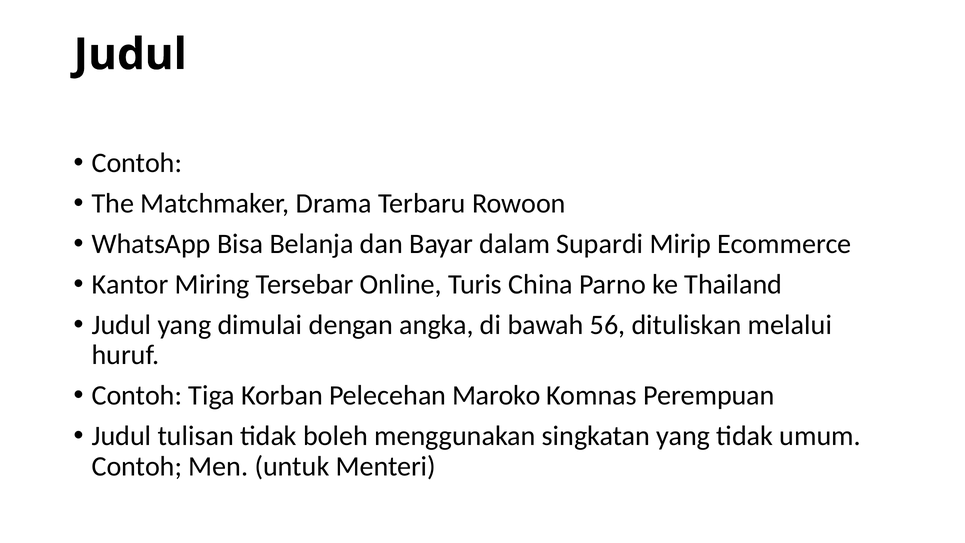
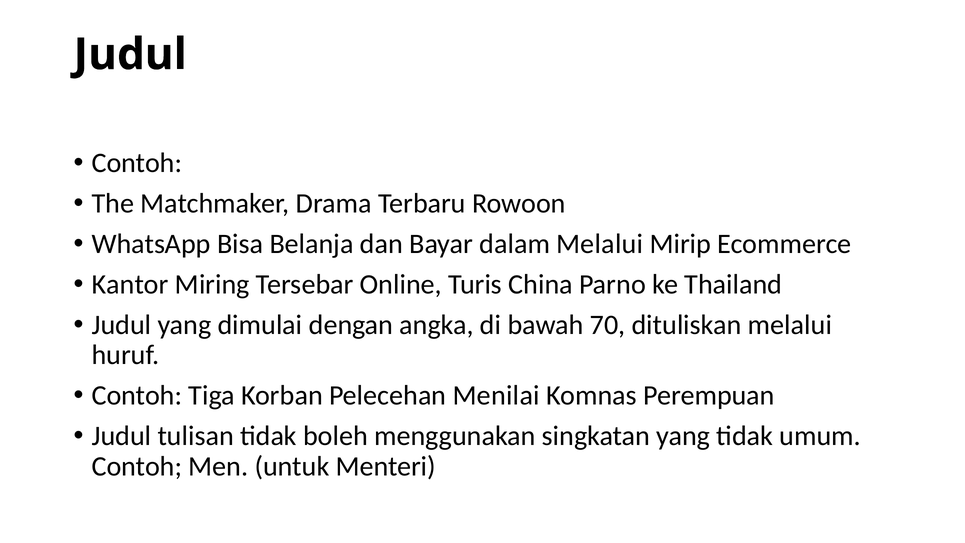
dalam Supardi: Supardi -> Melalui
56: 56 -> 70
Maroko: Maroko -> Menilai
